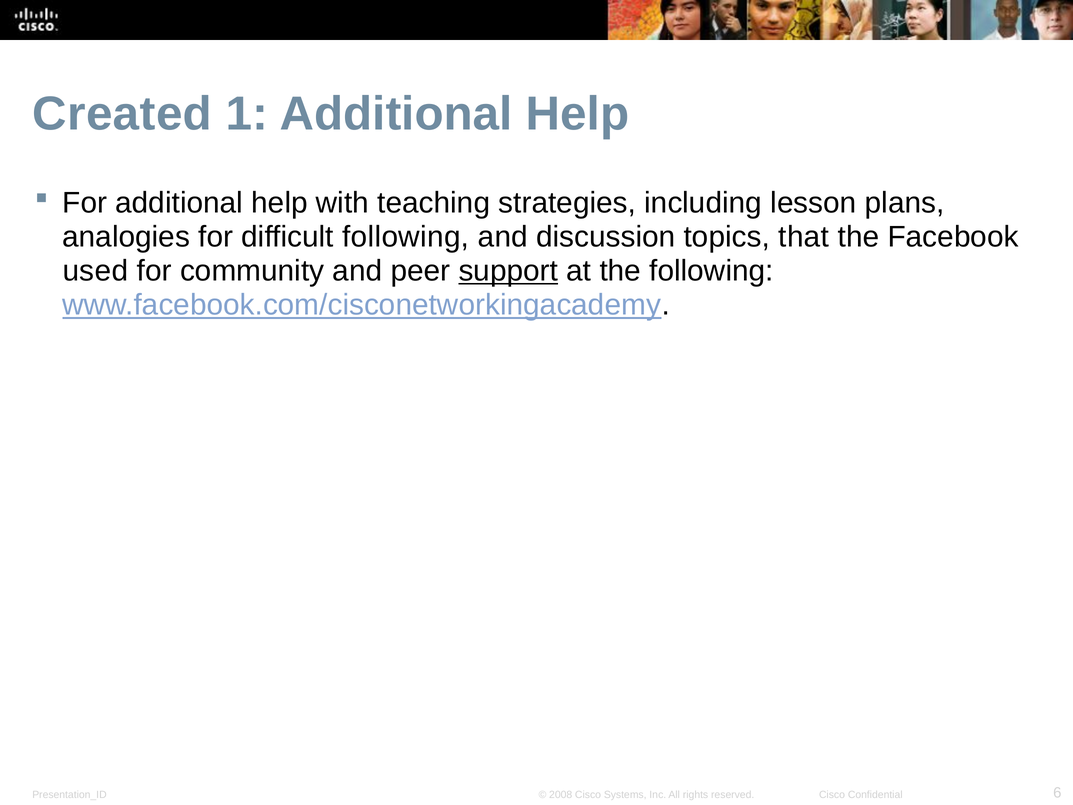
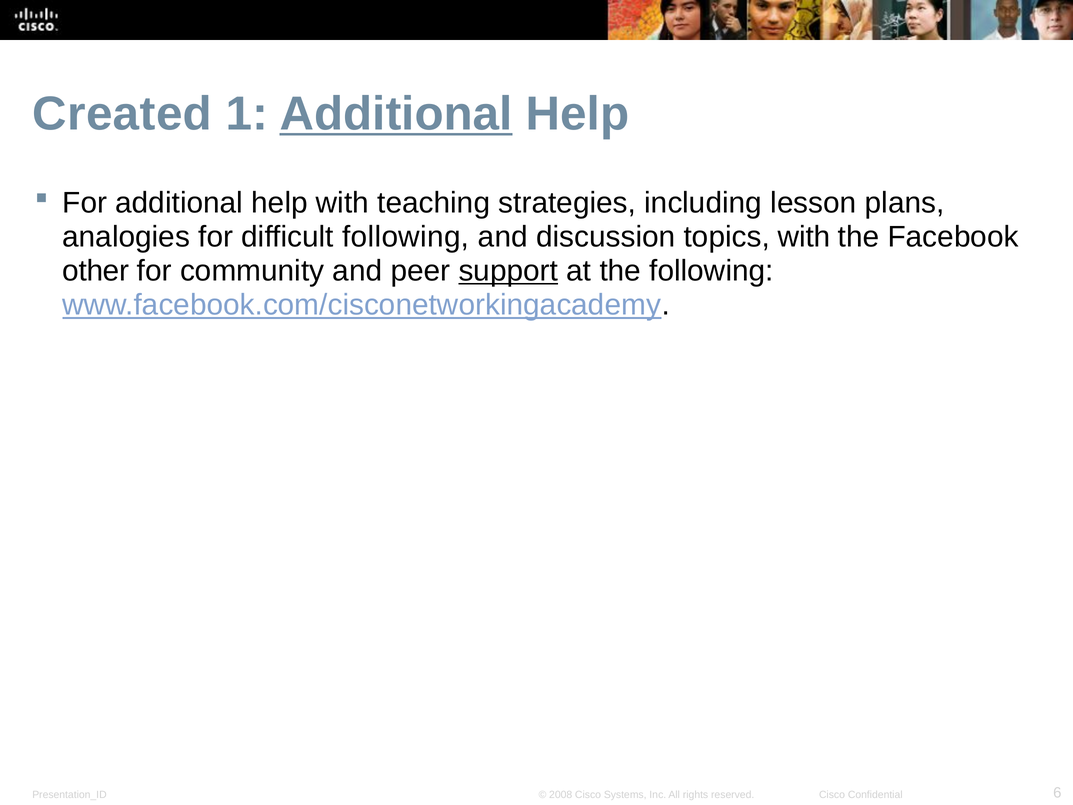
Additional at (396, 114) underline: none -> present
topics that: that -> with
used: used -> other
